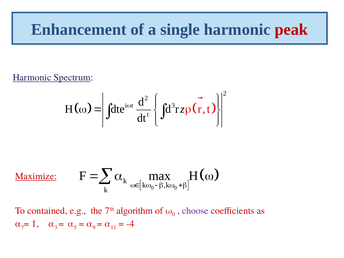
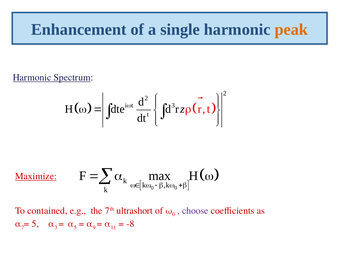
peak colour: red -> orange
algorithm: algorithm -> ultrashort
1 at (35, 224): 1 -> 5
-4: -4 -> -8
